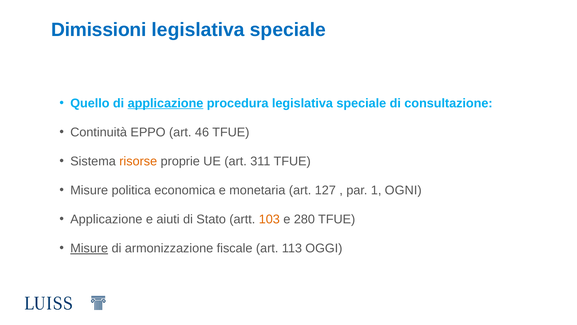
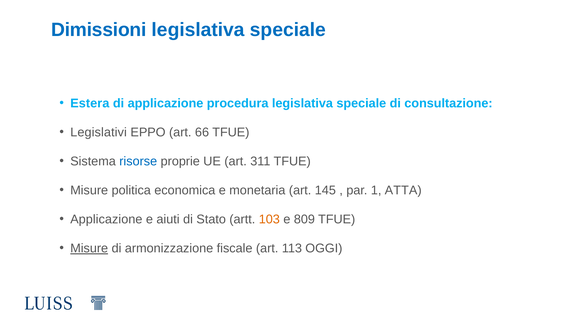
Quello: Quello -> Estera
applicazione at (165, 103) underline: present -> none
Continuità: Continuità -> Legislativi
46: 46 -> 66
risorse colour: orange -> blue
127: 127 -> 145
OGNI: OGNI -> ATTA
280: 280 -> 809
